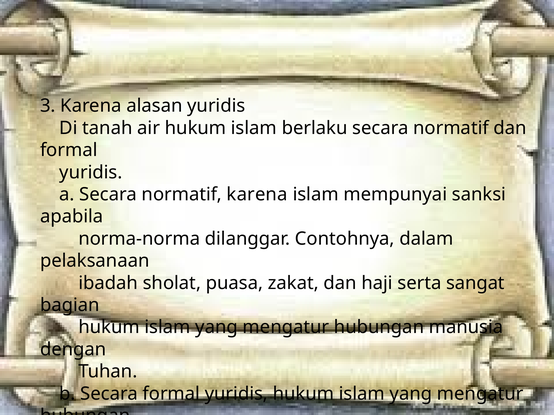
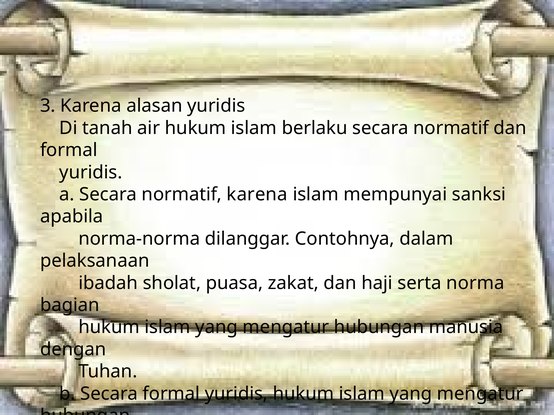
sangat: sangat -> norma
